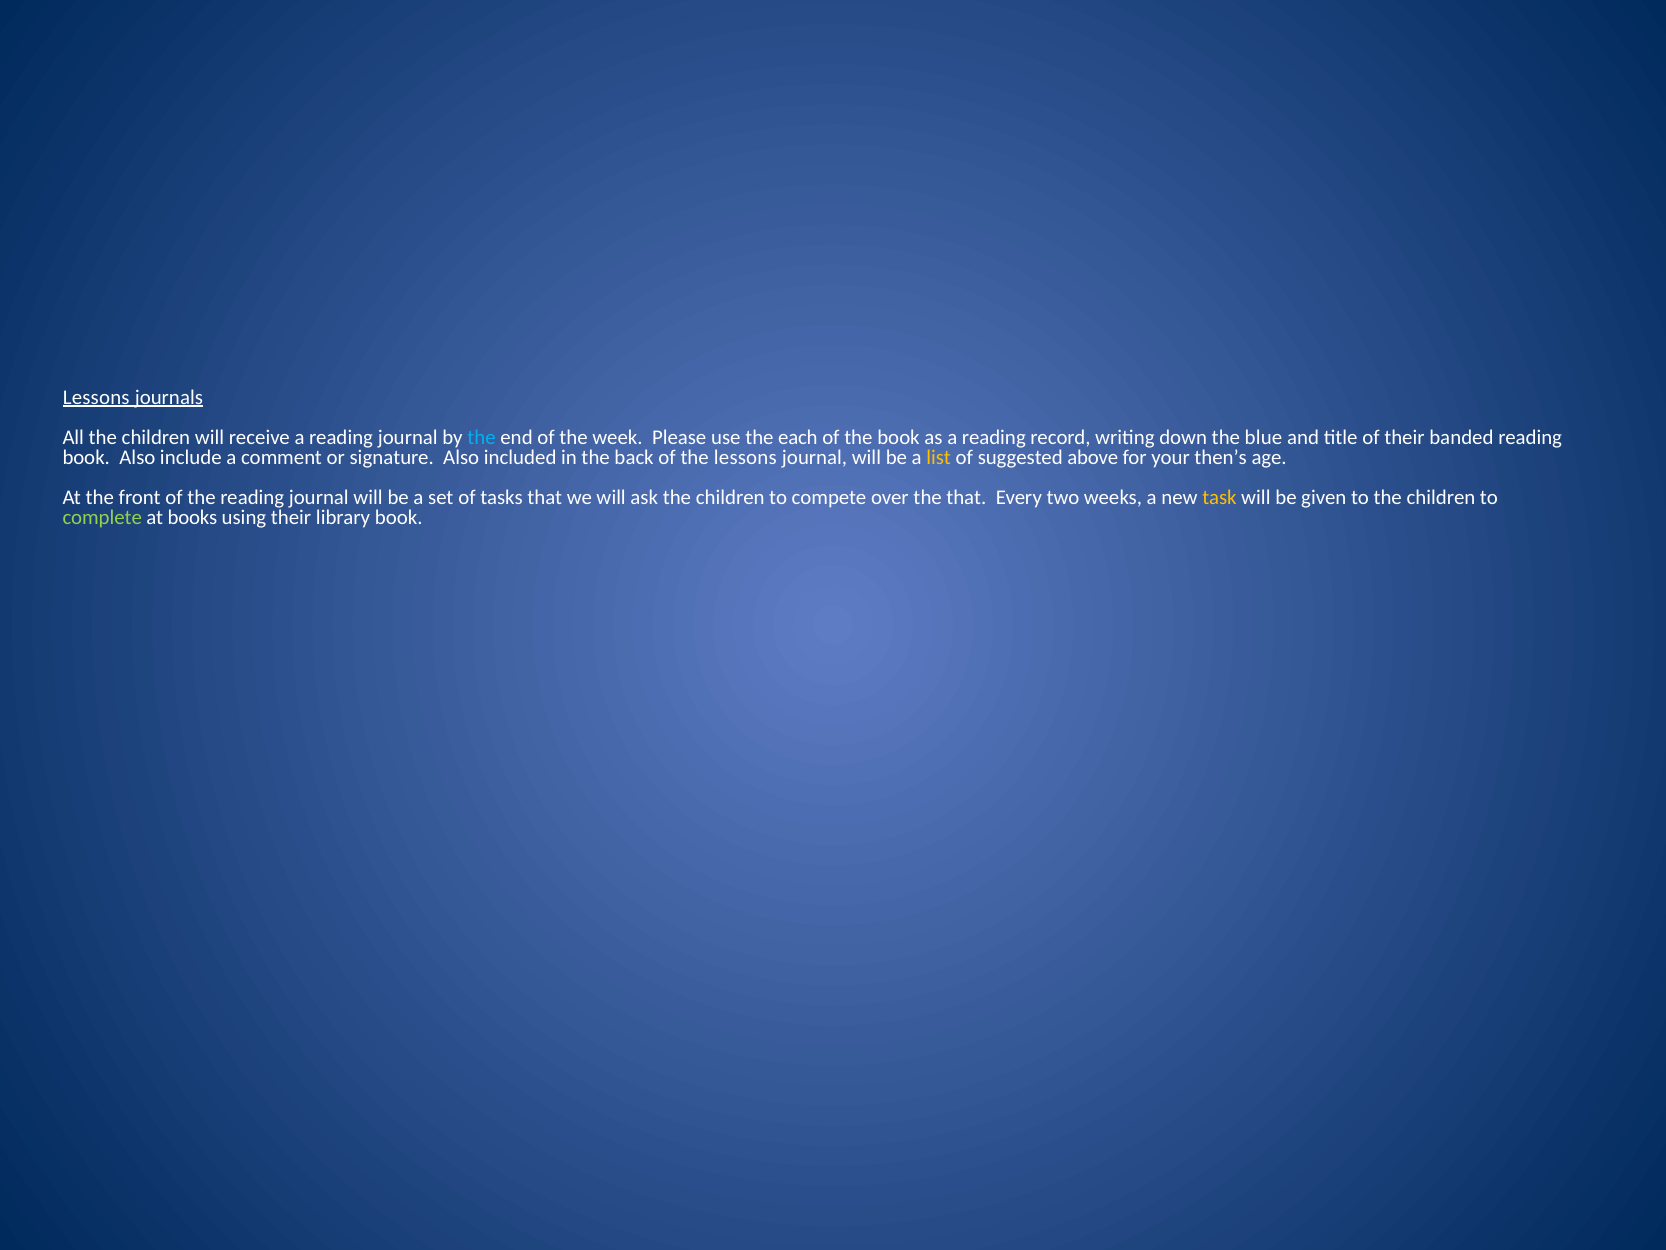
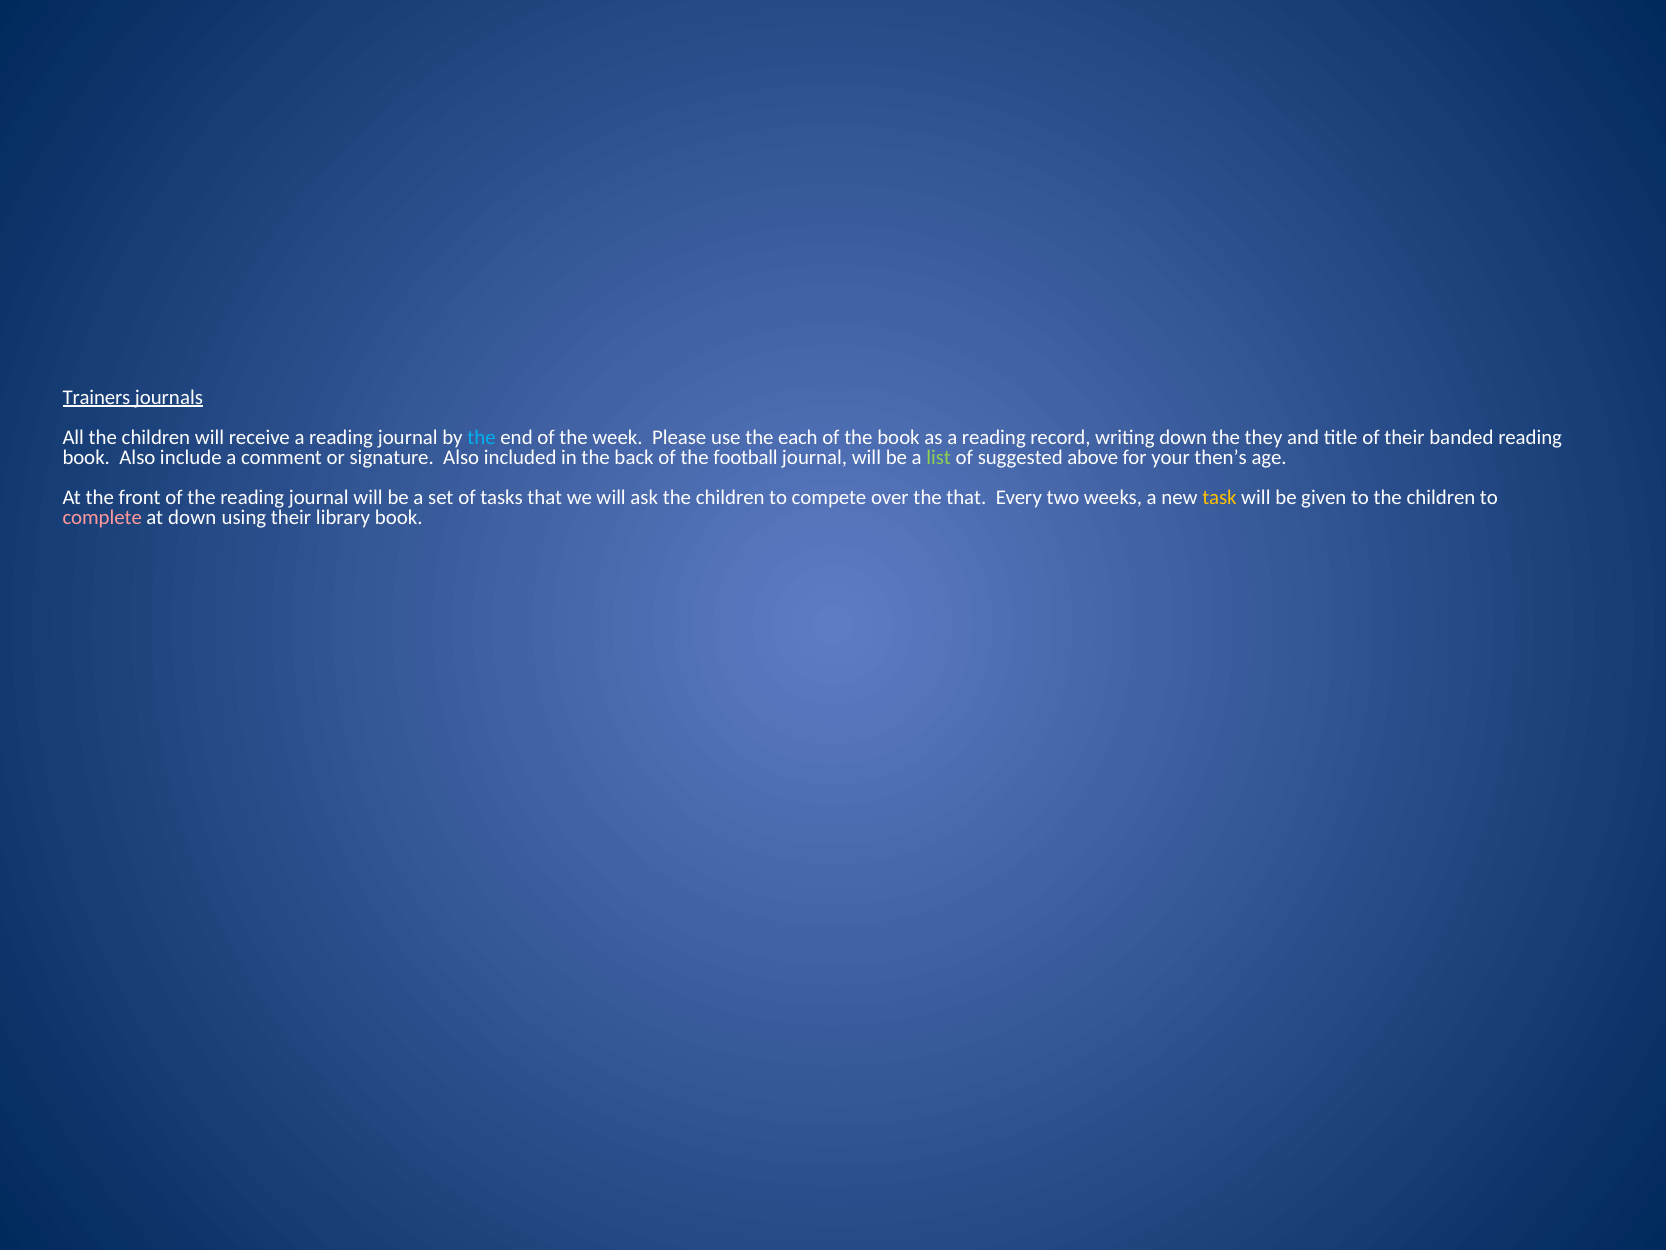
Lessons at (96, 397): Lessons -> Trainers
blue: blue -> they
the lessons: lessons -> football
list colour: yellow -> light green
complete colour: light green -> pink
at books: books -> down
